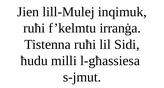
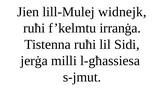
inqimuk: inqimuk -> widnejk
ħudu: ħudu -> jerġa
